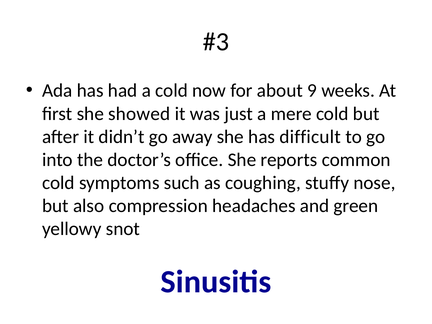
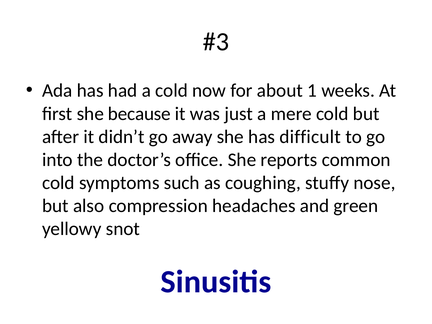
9: 9 -> 1
showed: showed -> because
